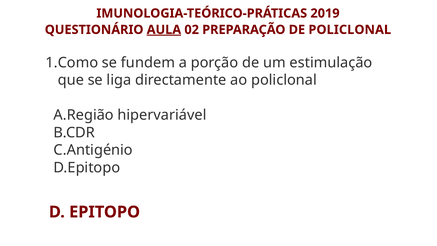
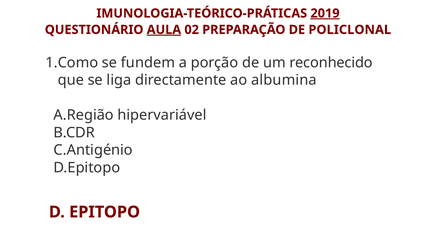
2019 underline: none -> present
estimulação: estimulação -> reconhecido
ao policlonal: policlonal -> albumina
